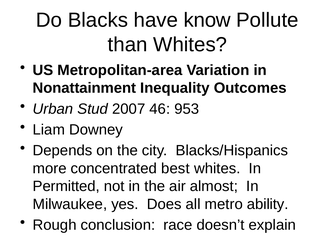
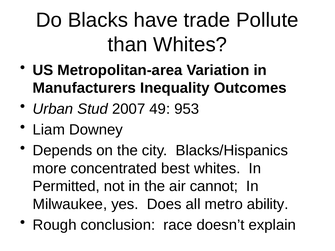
know: know -> trade
Nonattainment: Nonattainment -> Manufacturers
46: 46 -> 49
almost: almost -> cannot
